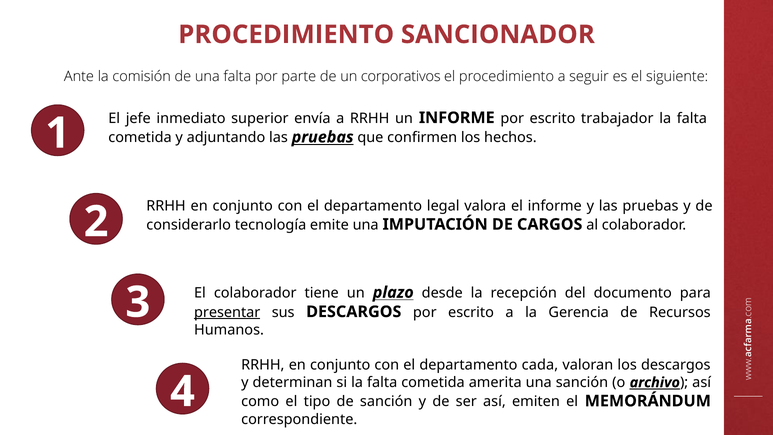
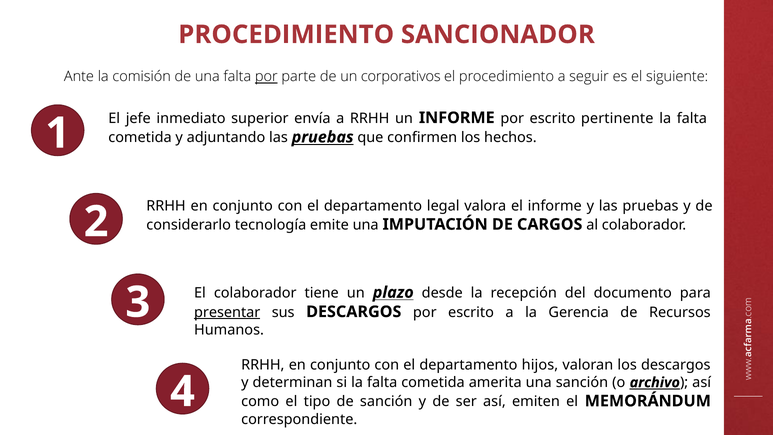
por at (266, 77) underline: none -> present
trabajador: trabajador -> pertinente
cada: cada -> hijos
